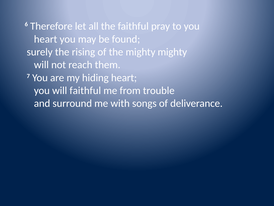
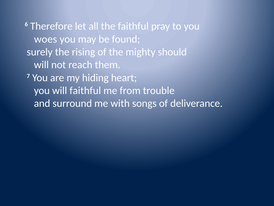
heart at (46, 39): heart -> woes
mighty mighty: mighty -> should
